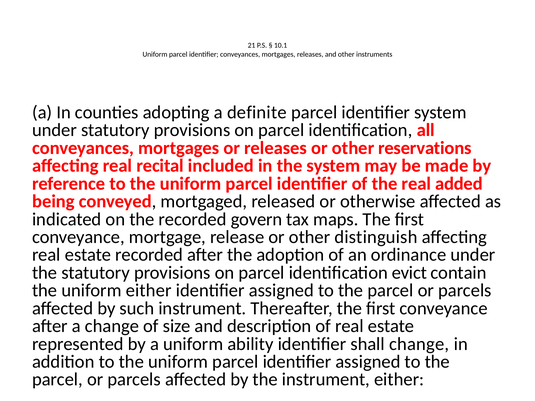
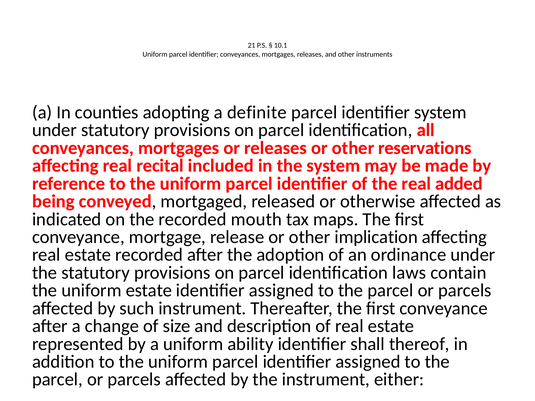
govern: govern -> mouth
distinguish: distinguish -> implication
evict: evict -> laws
uniform either: either -> estate
shall change: change -> thereof
